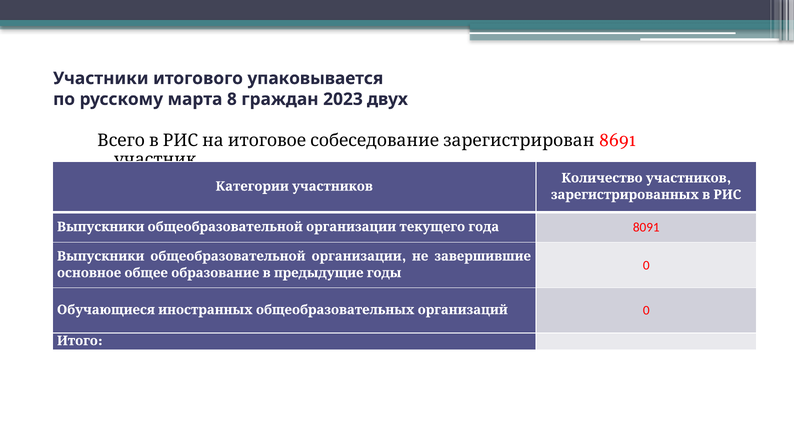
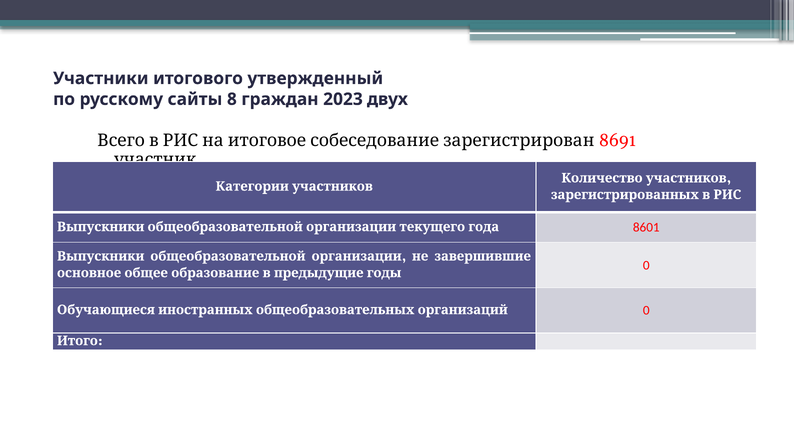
упаковывается: упаковывается -> утвержденный
марта: марта -> сайты
8091: 8091 -> 8601
